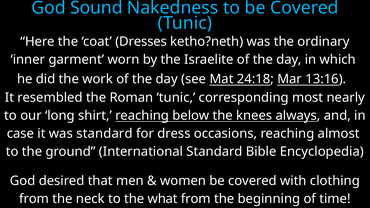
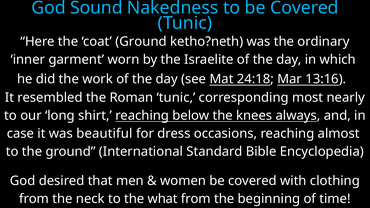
coat Dresses: Dresses -> Ground
was standard: standard -> beautiful
